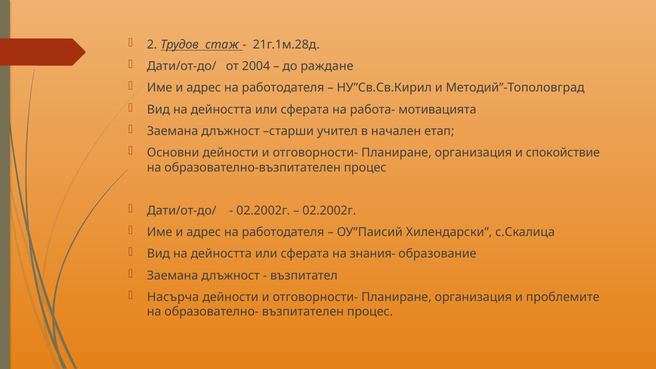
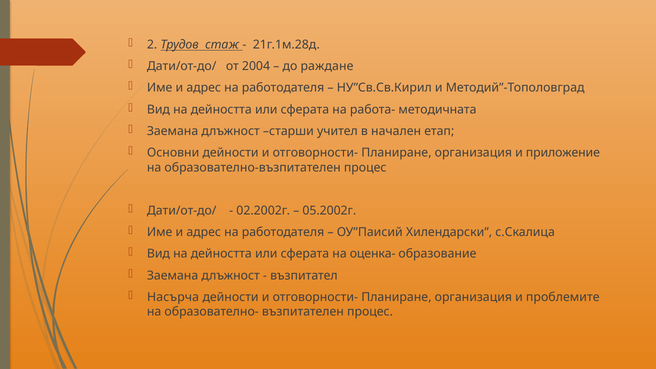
мотивацията: мотивацията -> методичната
спокойствие: спокойствие -> приложение
02.2002г at (329, 211): 02.2002г -> 05.2002г
знания-: знания- -> оценка-
